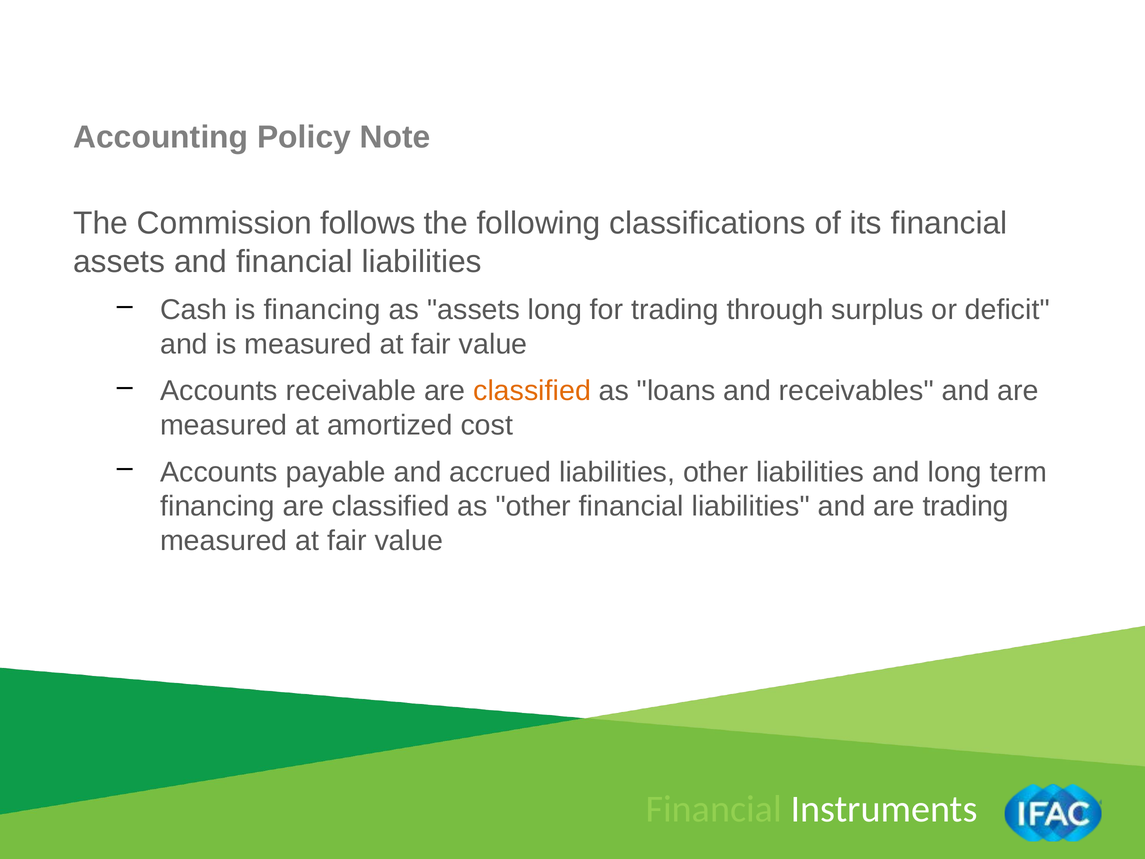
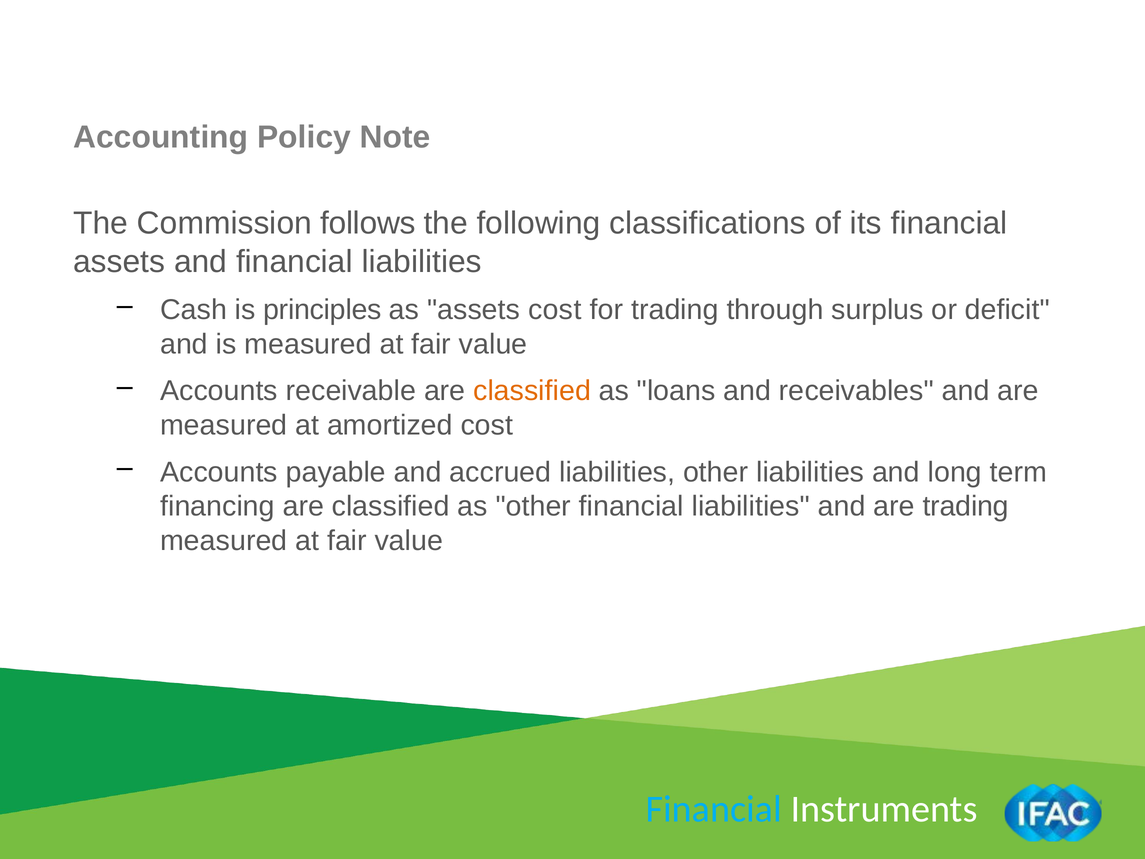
is financing: financing -> principles
assets long: long -> cost
Financial at (714, 809) colour: light green -> light blue
